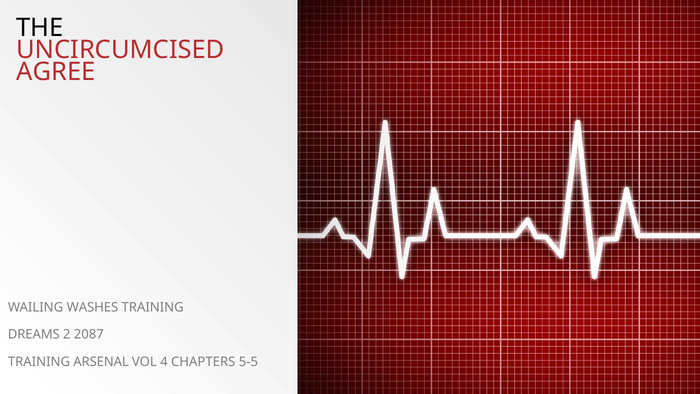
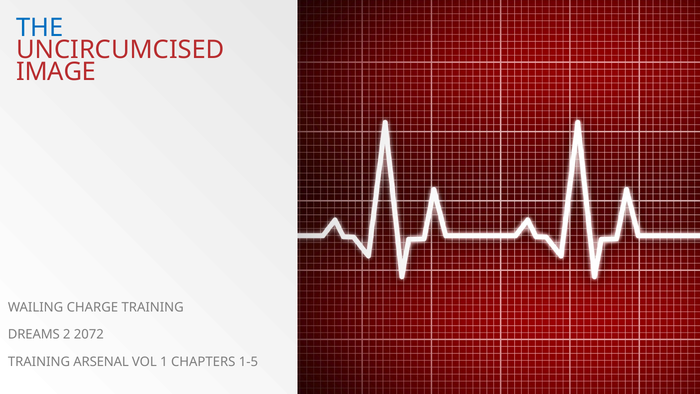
THE colour: black -> blue
AGREE: AGREE -> IMAGE
WASHES: WASHES -> CHARGE
2087: 2087 -> 2072
4: 4 -> 1
5-5: 5-5 -> 1-5
